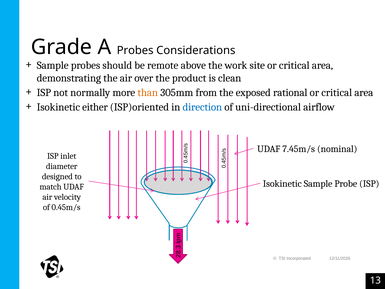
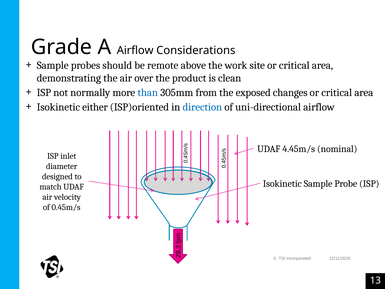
A Probes: Probes -> Airflow
than colour: orange -> blue
rational: rational -> changes
7.45m/s: 7.45m/s -> 4.45m/s
